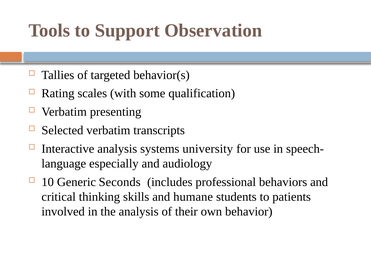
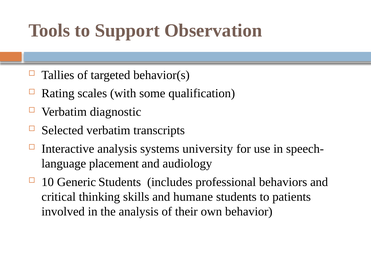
presenting: presenting -> diagnostic
especially: especially -> placement
Generic Seconds: Seconds -> Students
